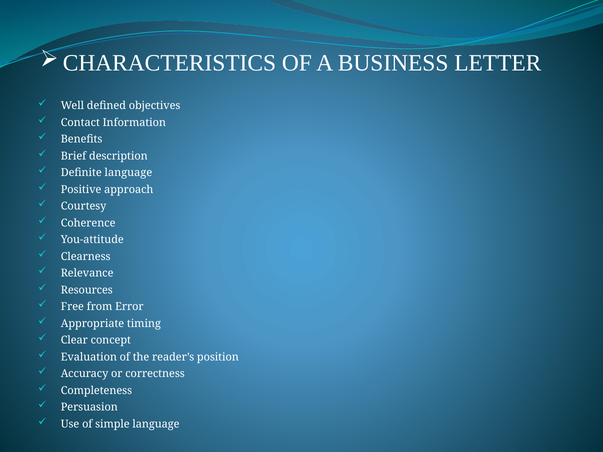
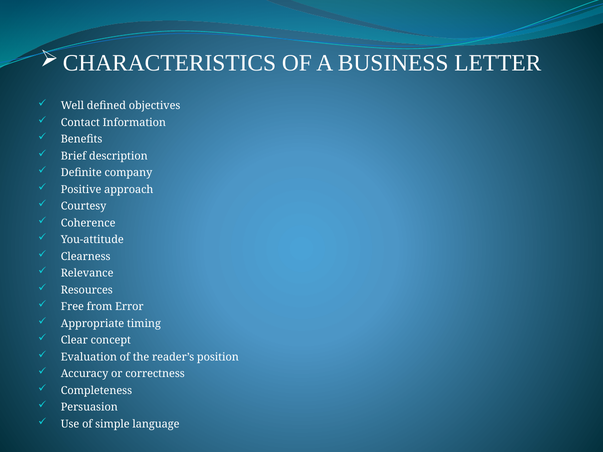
Definite language: language -> company
